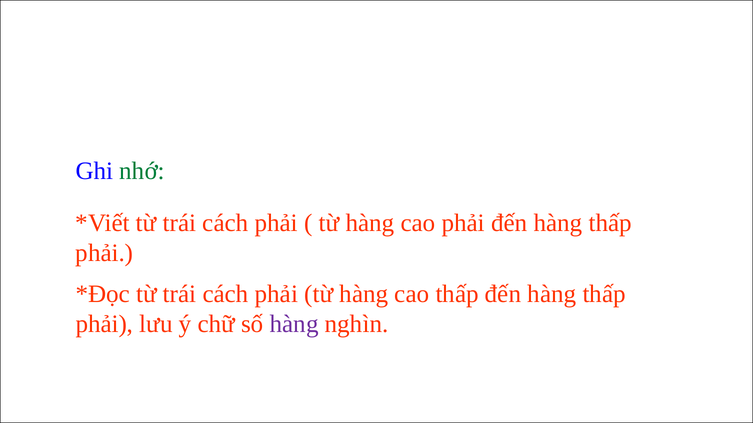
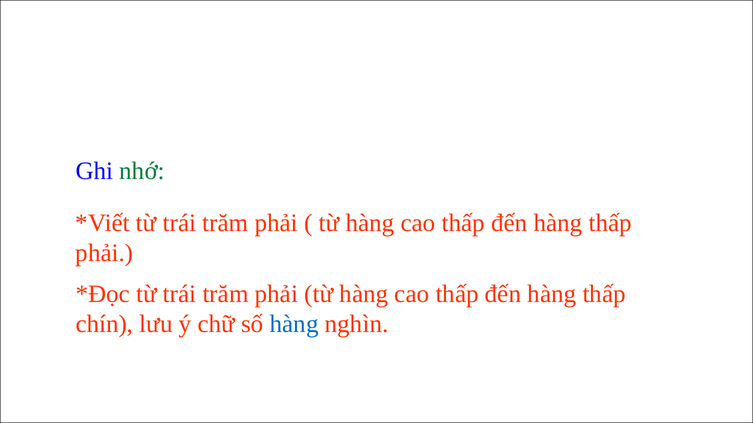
cách at (225, 223): cách -> trăm
phải at (463, 223): phải -> thấp
cách at (226, 295): cách -> trăm
phải at (104, 325): phải -> chín
hàng at (294, 325) colour: purple -> blue
